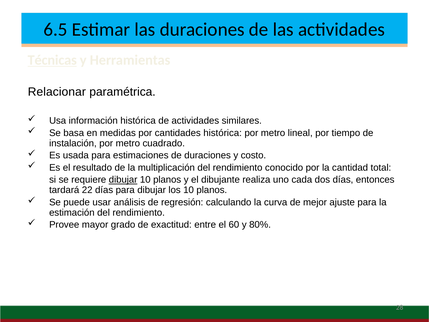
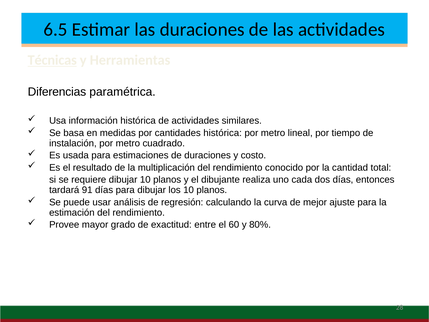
Relacionar: Relacionar -> Diferencias
dibujar at (123, 180) underline: present -> none
22: 22 -> 91
